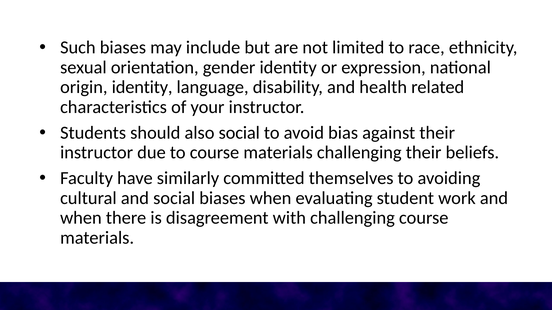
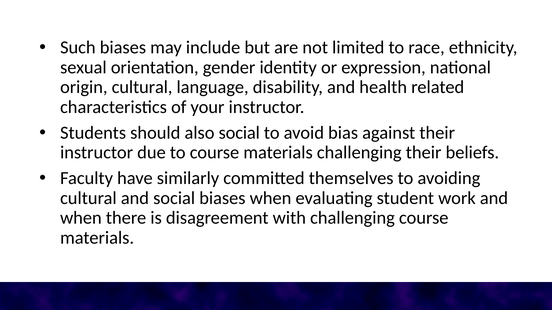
origin identity: identity -> cultural
